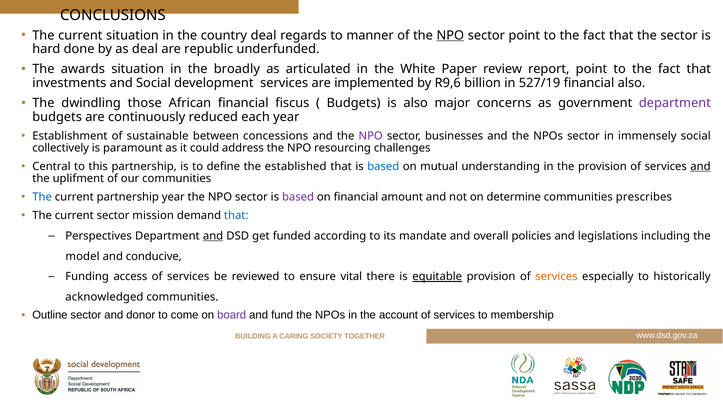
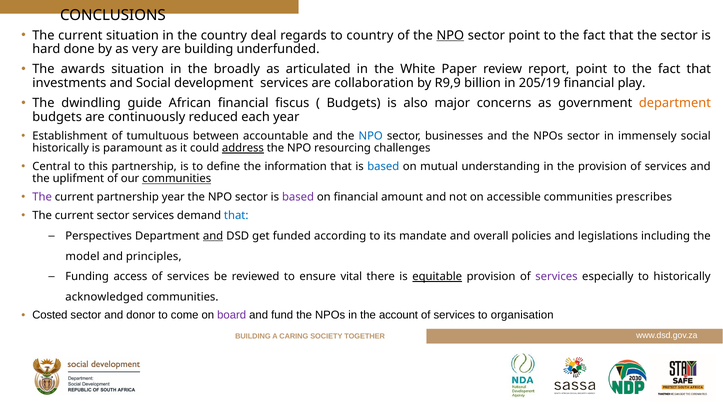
to manner: manner -> country
as deal: deal -> very
are republic: republic -> building
implemented: implemented -> collaboration
R9,6: R9,6 -> R9,9
527/19: 527/19 -> 205/19
financial also: also -> play
those: those -> guide
department at (675, 103) colour: purple -> orange
sustainable: sustainable -> tumultuous
concessions: concessions -> accountable
NPO at (371, 136) colour: purple -> blue
collectively at (61, 148): collectively -> historically
address underline: none -> present
established: established -> information
and at (701, 166) underline: present -> none
communities at (177, 179) underline: none -> present
The at (42, 197) colour: blue -> purple
determine: determine -> accessible
sector mission: mission -> services
conducive: conducive -> principles
services at (556, 276) colour: orange -> purple
Outline: Outline -> Costed
membership: membership -> organisation
